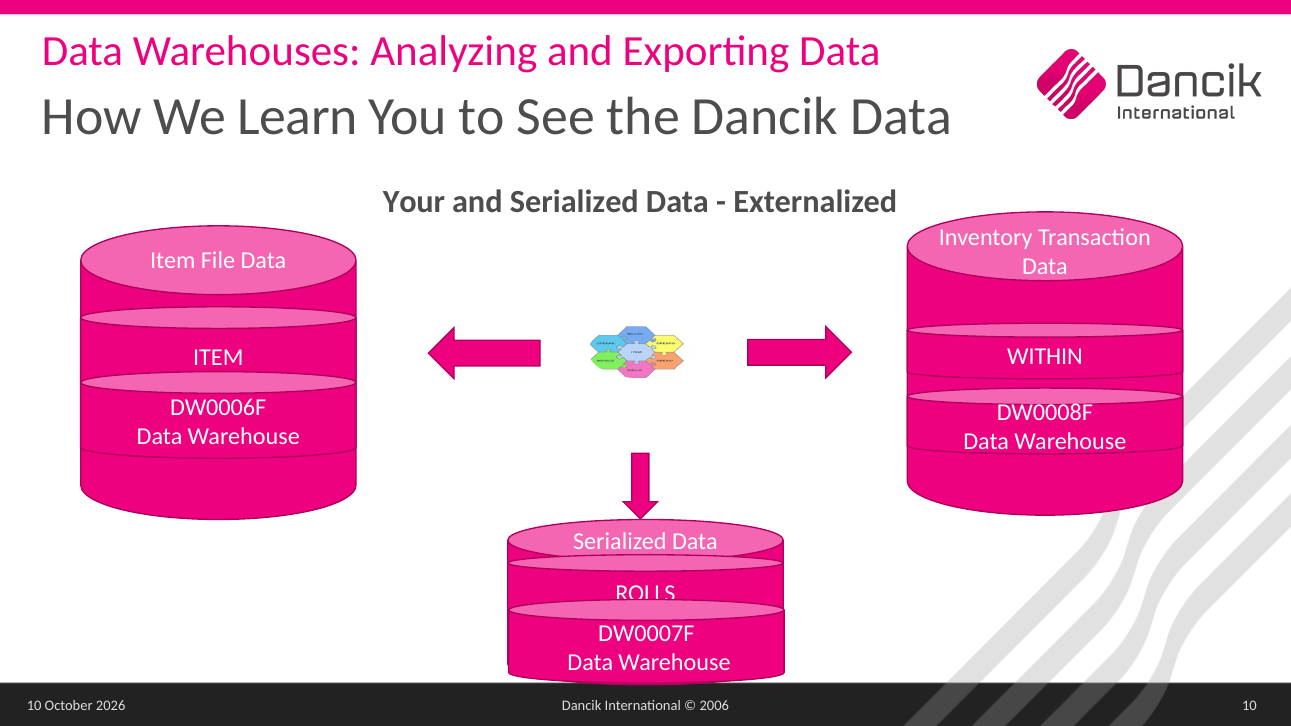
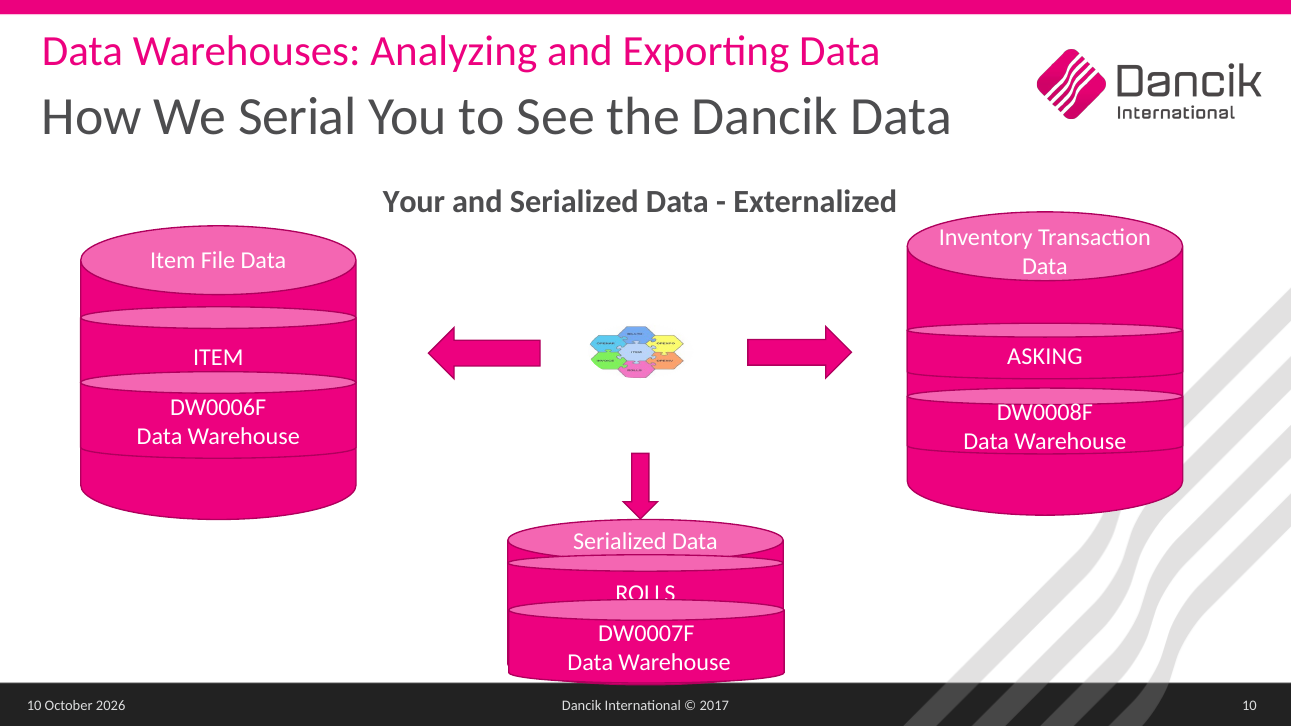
Learn: Learn -> Serial
WITHIN: WITHIN -> ASKING
2006: 2006 -> 2017
